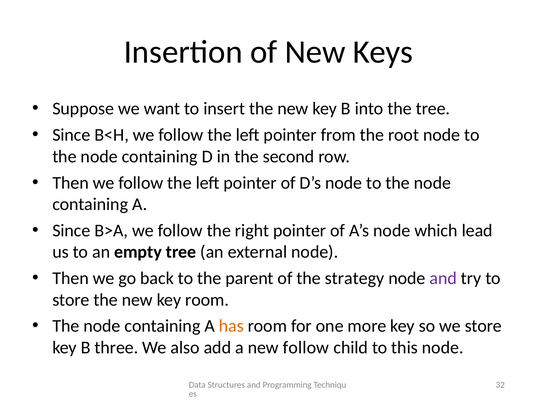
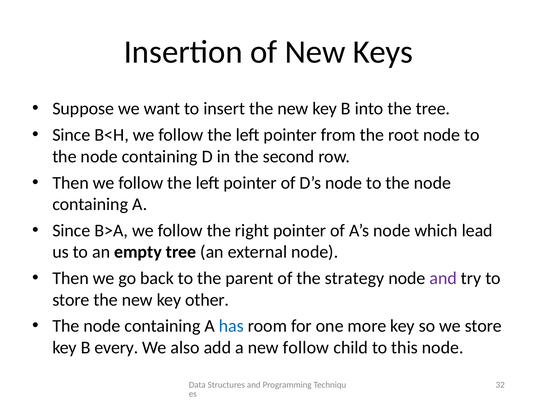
key room: room -> other
has colour: orange -> blue
three: three -> every
